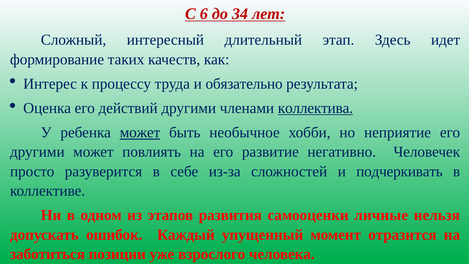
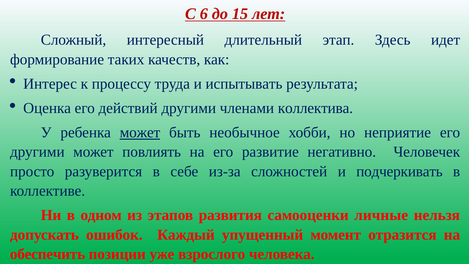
34: 34 -> 15
обязательно: обязательно -> испытывать
коллектива underline: present -> none
заботиться: заботиться -> обеспечить
